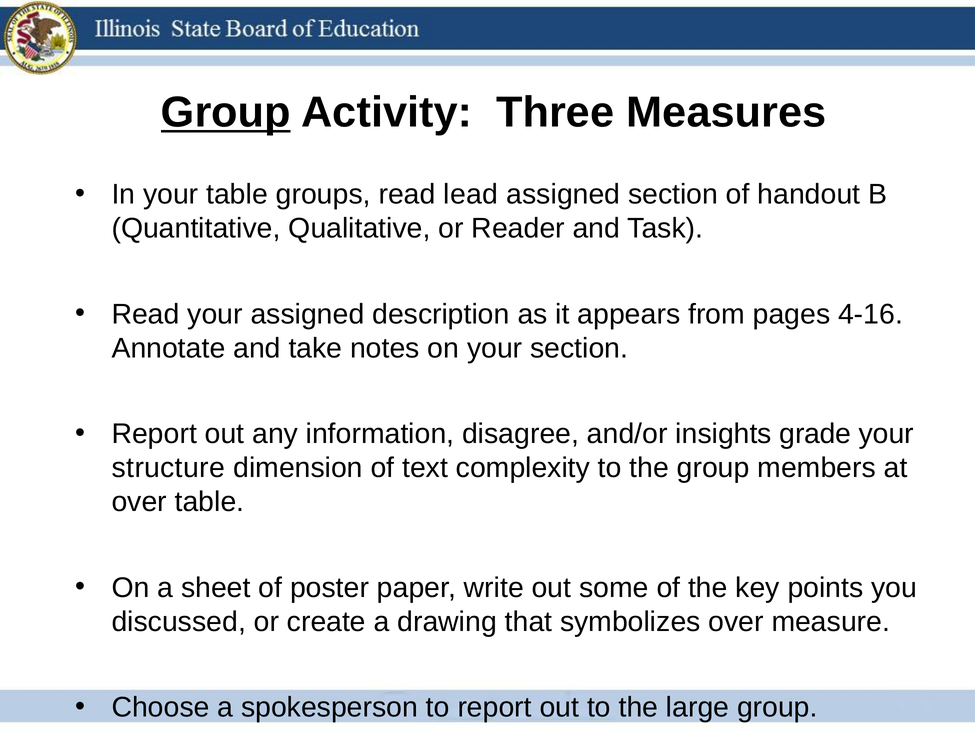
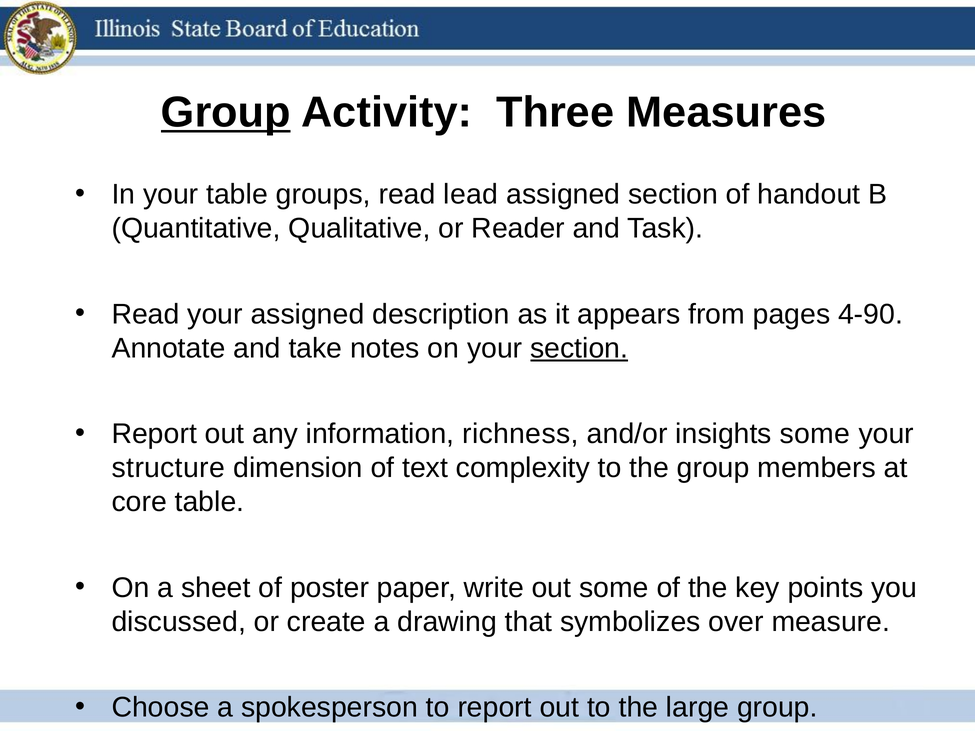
4-16: 4-16 -> 4-90
section at (579, 348) underline: none -> present
disagree: disagree -> richness
insights grade: grade -> some
over at (139, 502): over -> core
